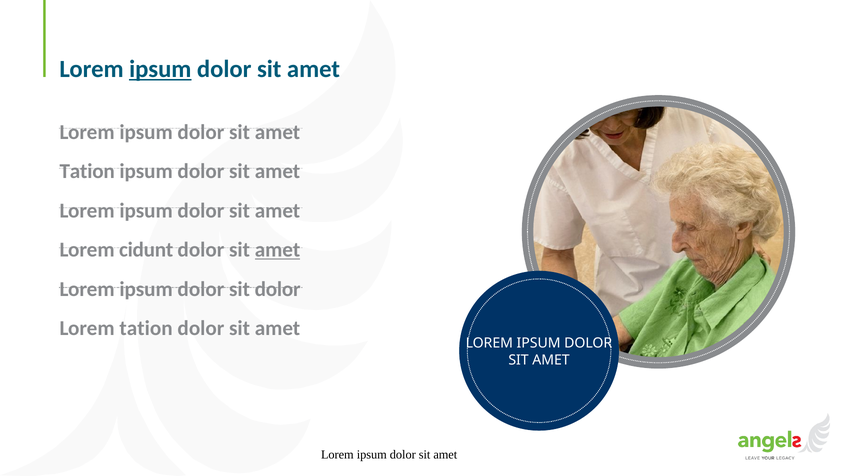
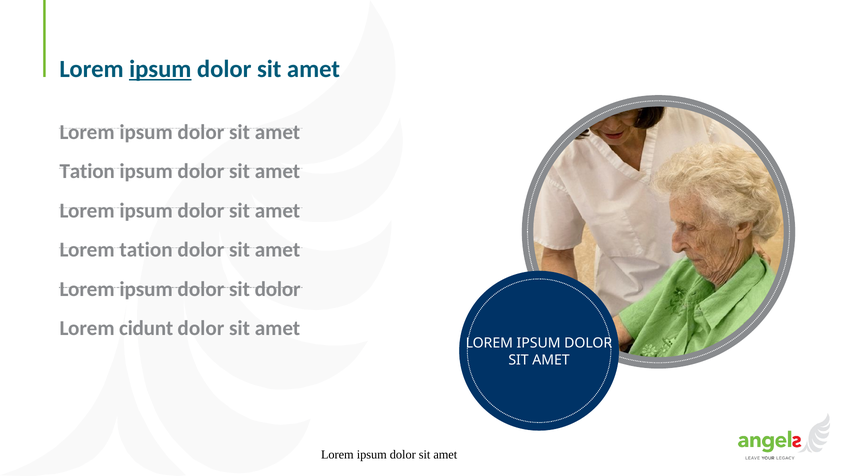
Lorem cidunt: cidunt -> tation
amet at (278, 250) underline: present -> none
Lorem tation: tation -> cidunt
